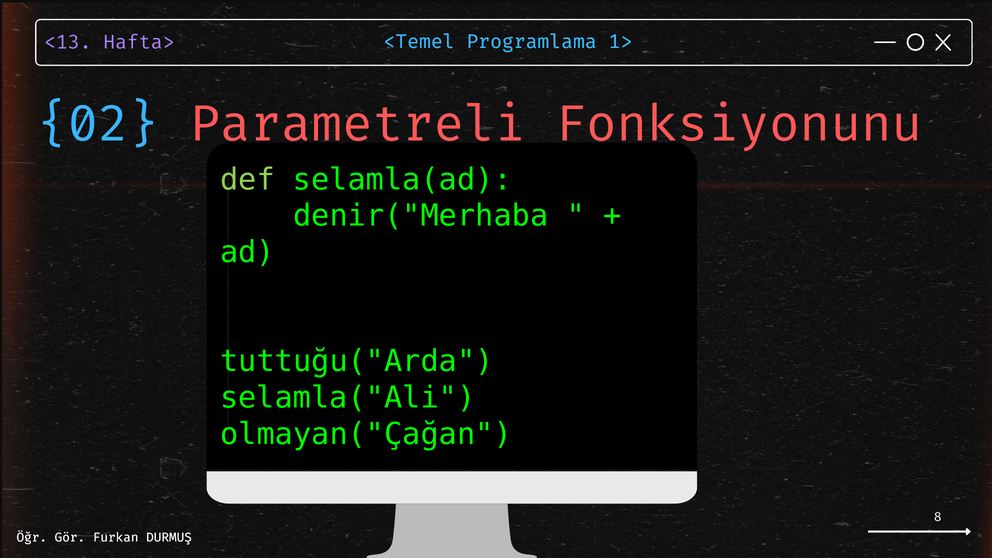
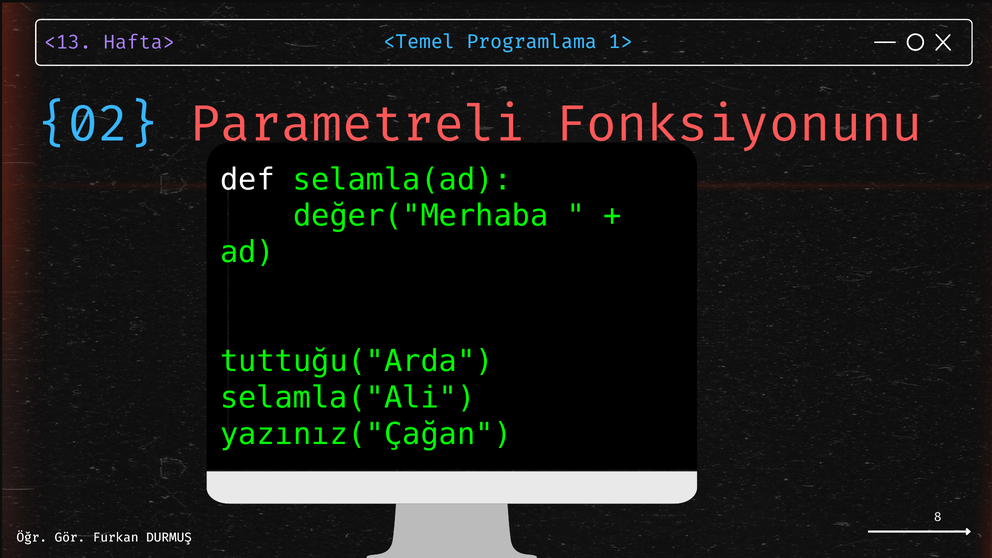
def colour: light green -> white
denir("Merhaba: denir("Merhaba -> değer("Merhaba
olmayan("Çağan: olmayan("Çağan -> yazınız("Çağan
